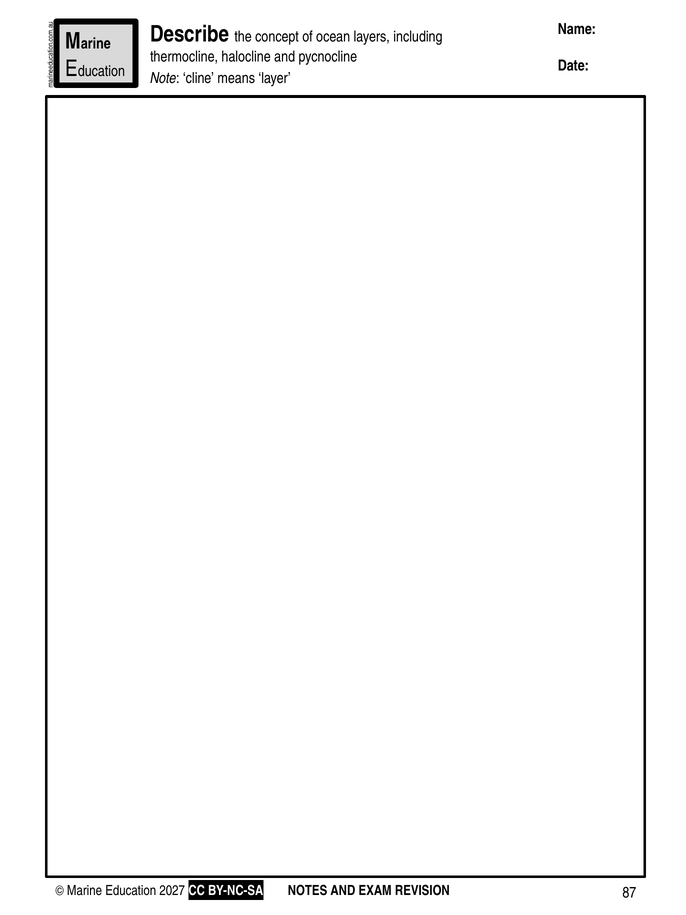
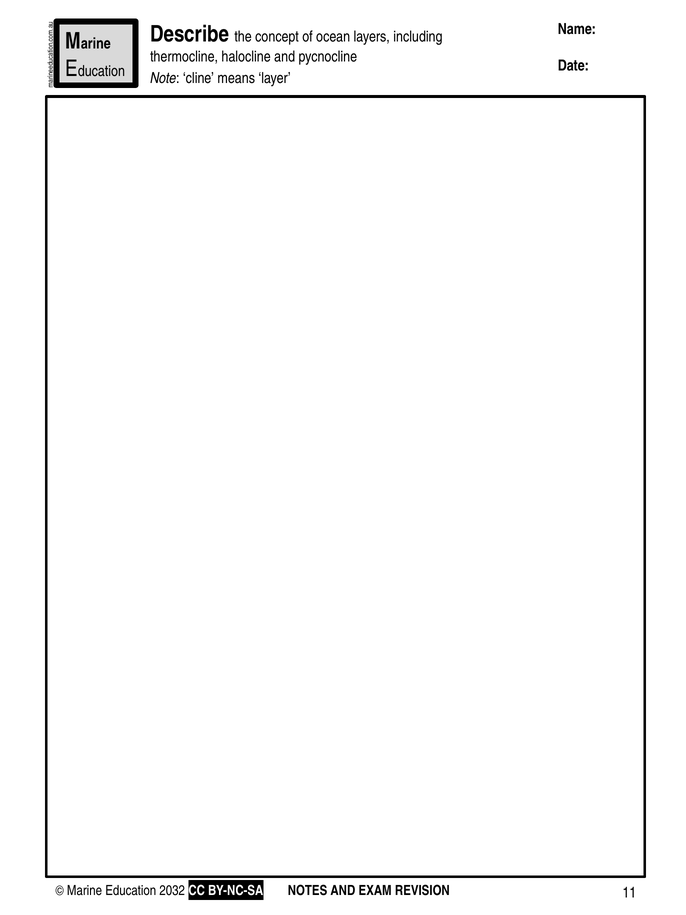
2027: 2027 -> 2032
87: 87 -> 11
